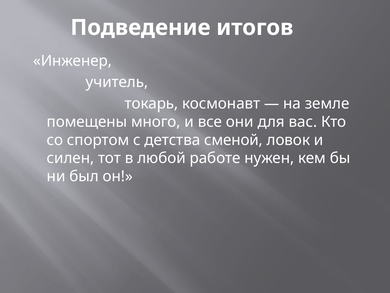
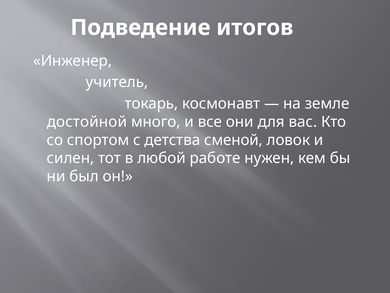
помещены: помещены -> достойной
